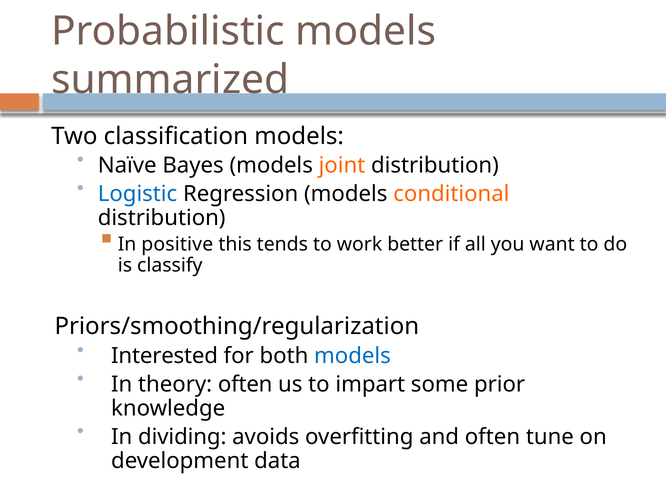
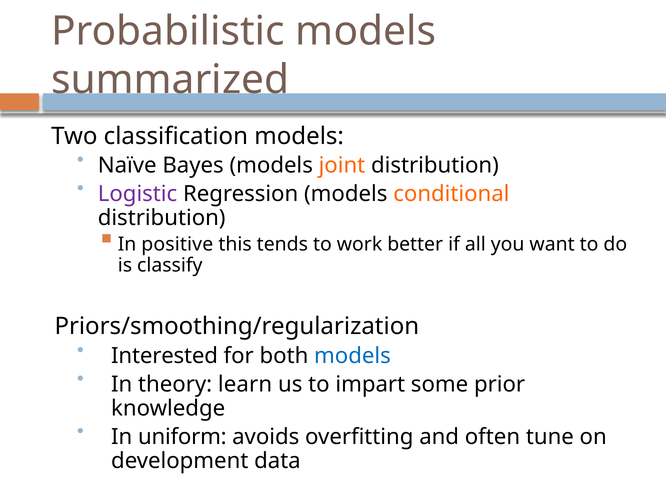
Logistic colour: blue -> purple
theory often: often -> learn
dividing: dividing -> uniform
